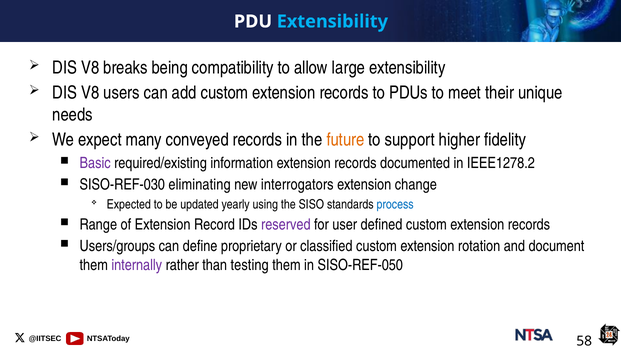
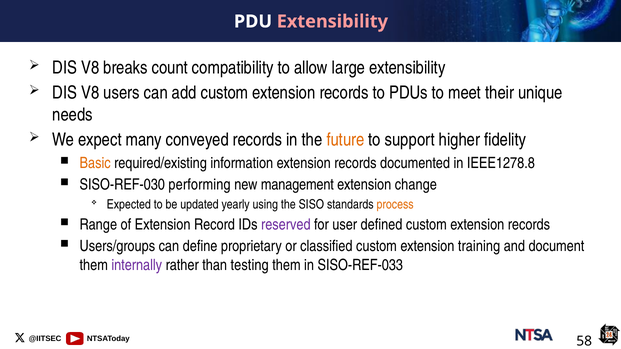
Extensibility at (332, 22) colour: light blue -> pink
being: being -> count
Basic colour: purple -> orange
IEEE1278.2: IEEE1278.2 -> IEEE1278.8
eliminating: eliminating -> performing
interrogators: interrogators -> management
process colour: blue -> orange
rotation: rotation -> training
SISO-REF-050: SISO-REF-050 -> SISO-REF-033
